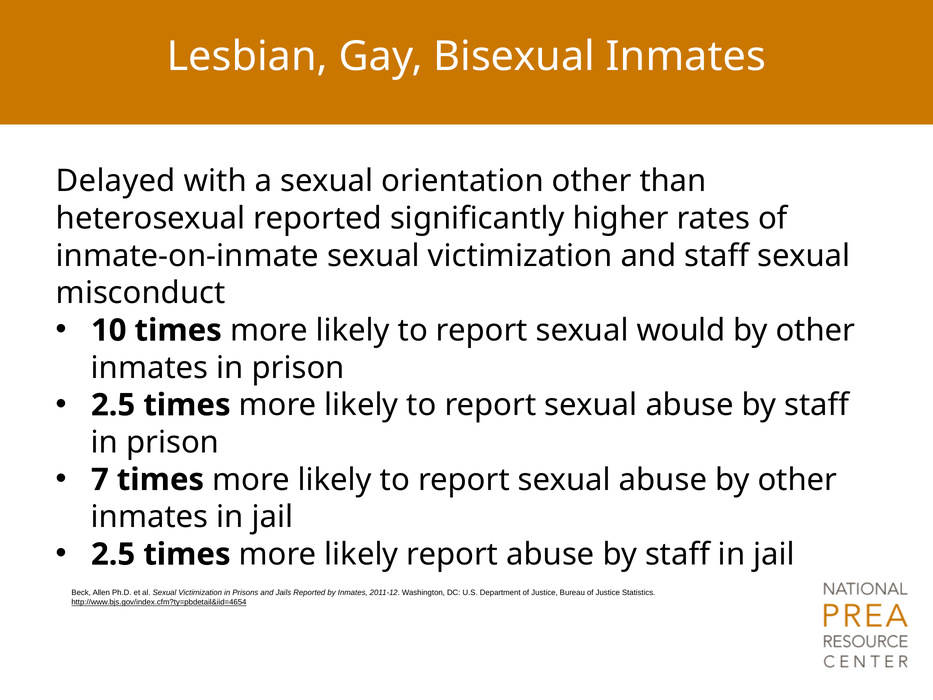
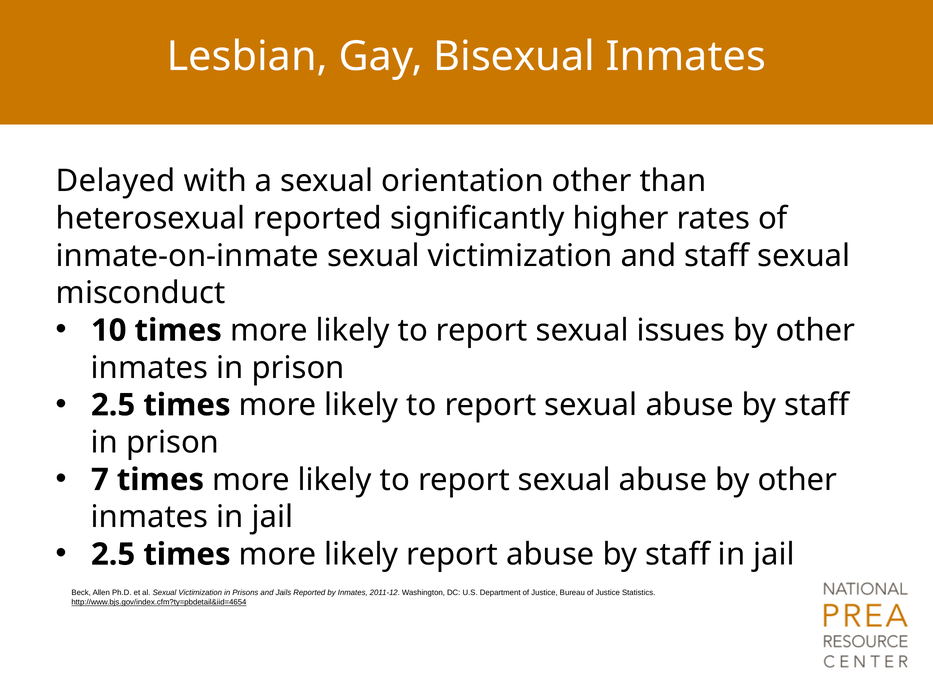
would: would -> issues
